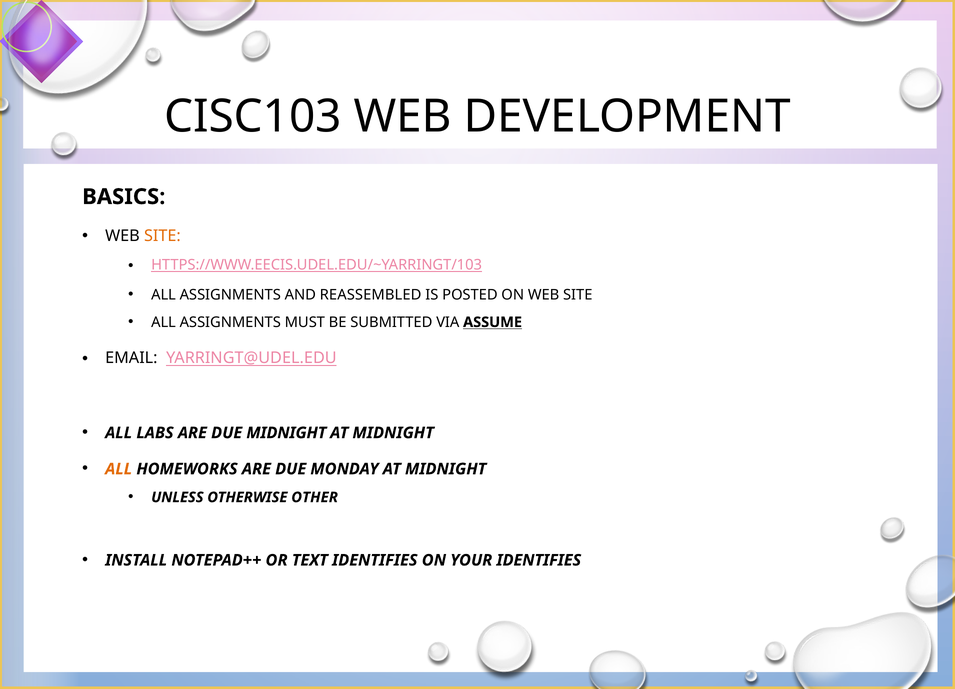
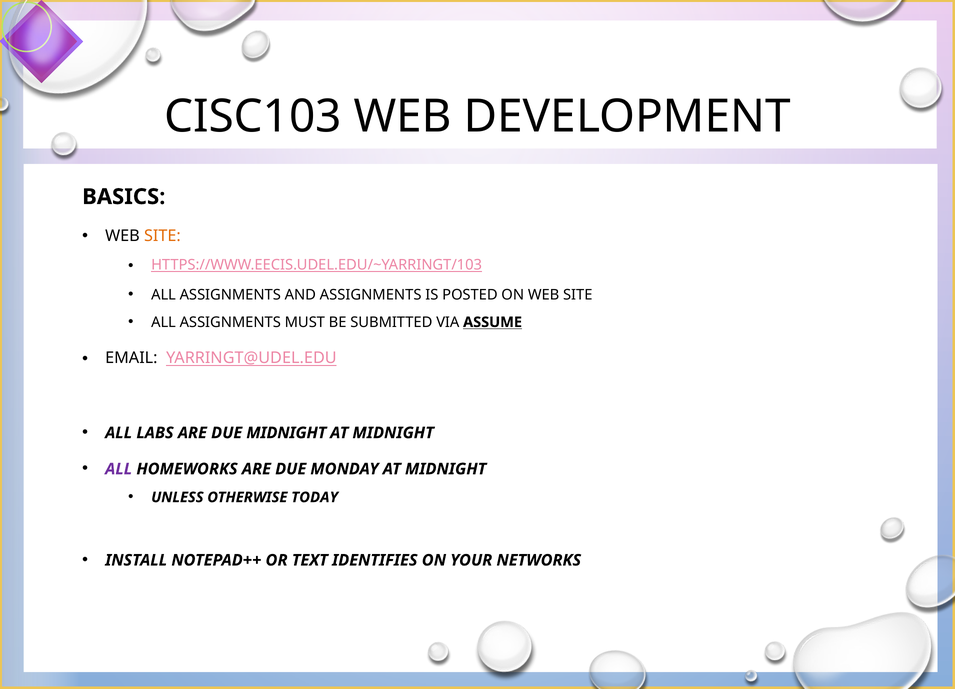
AND REASSEMBLED: REASSEMBLED -> ASSIGNMENTS
ALL at (119, 469) colour: orange -> purple
OTHER: OTHER -> TODAY
YOUR IDENTIFIES: IDENTIFIES -> NETWORKS
